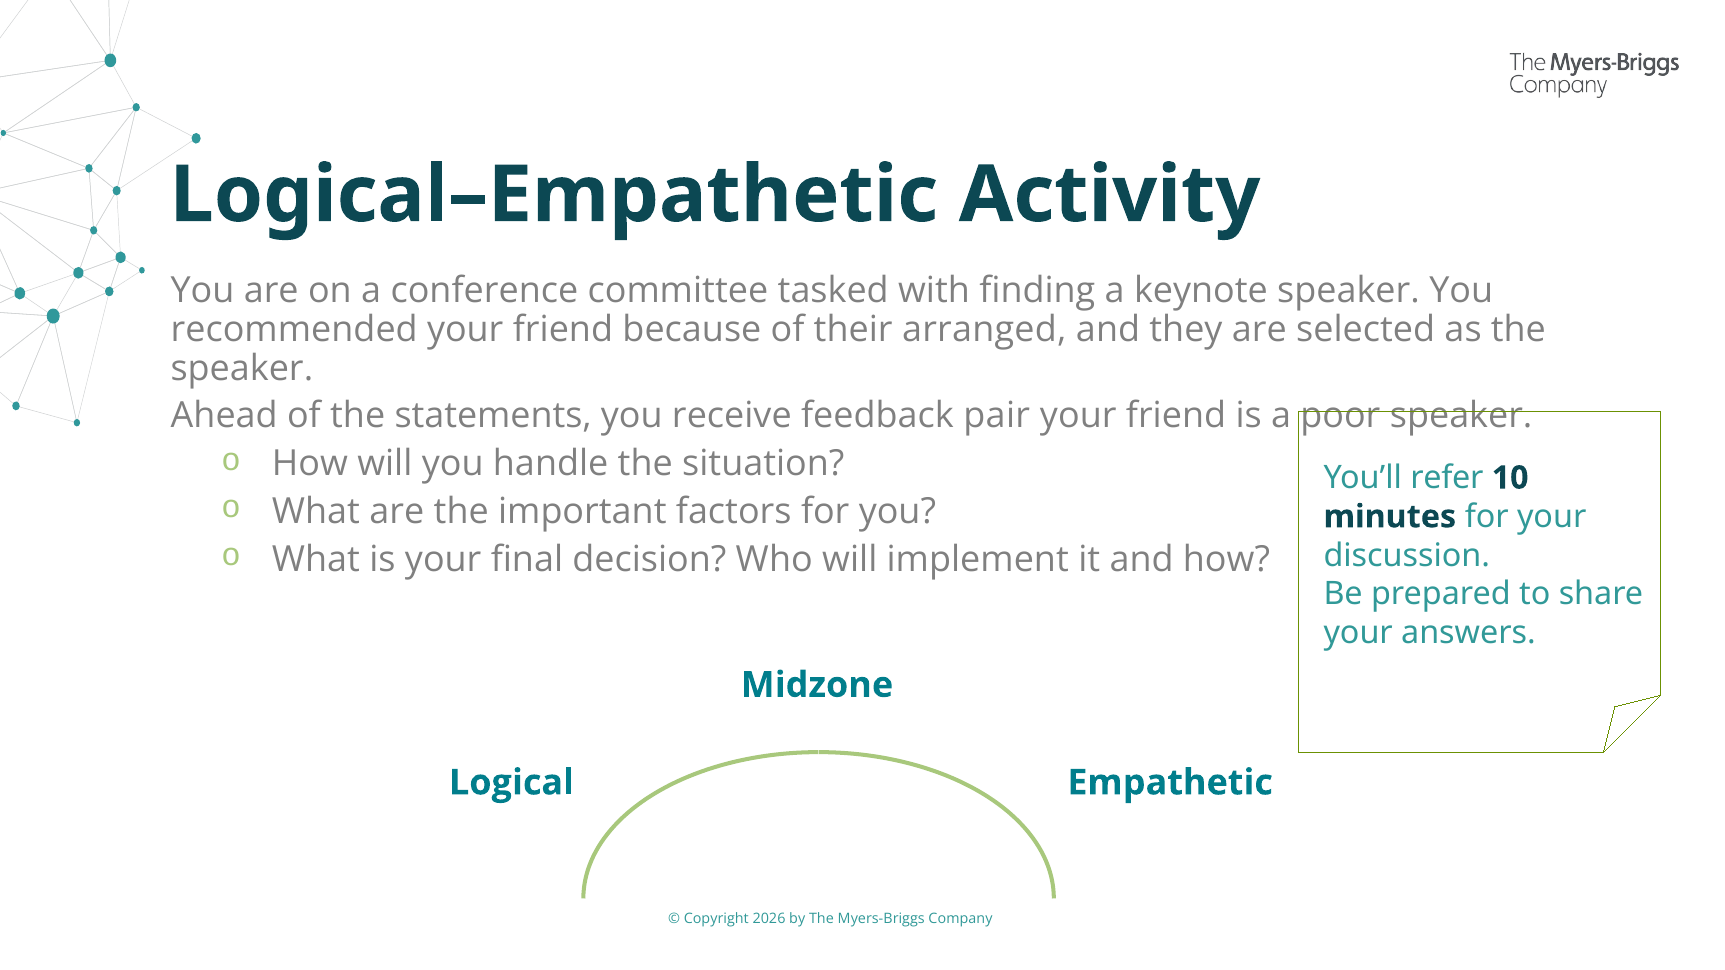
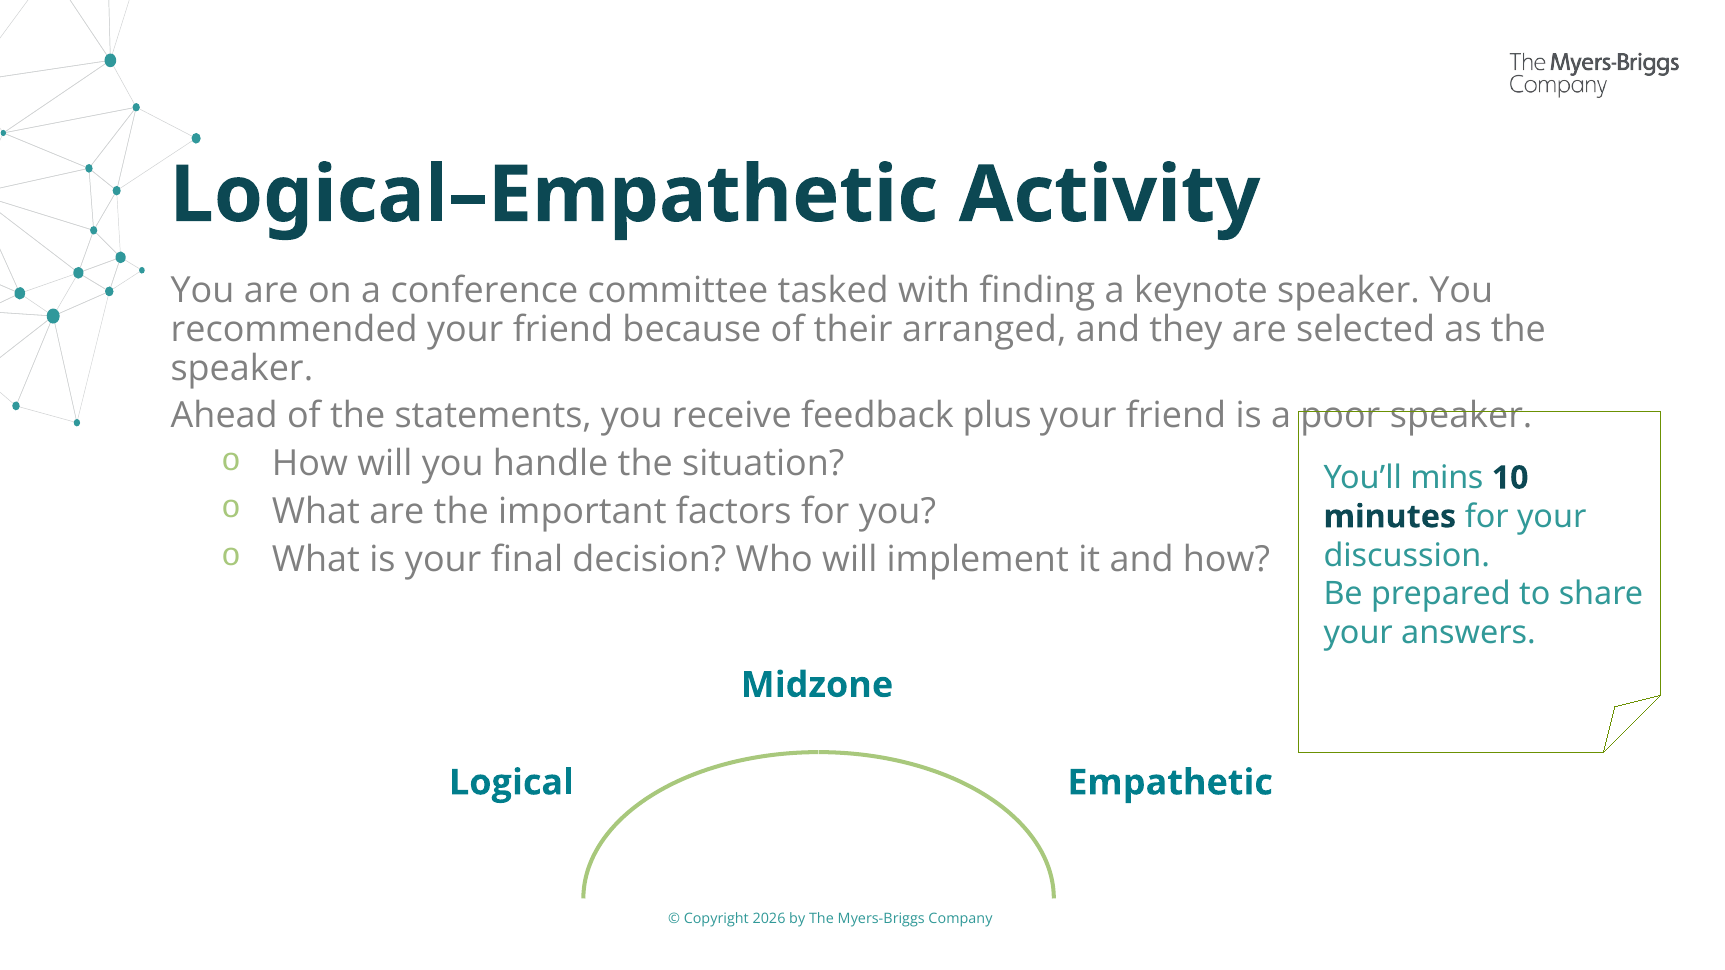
pair: pair -> plus
refer: refer -> mins
